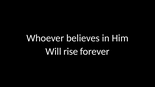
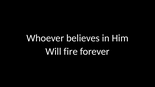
rise: rise -> fire
